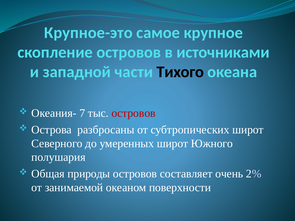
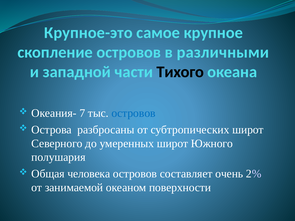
источниками: источниками -> различными
островов at (134, 113) colour: red -> blue
природы: природы -> человека
